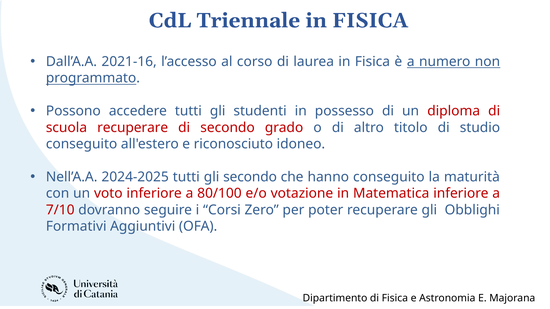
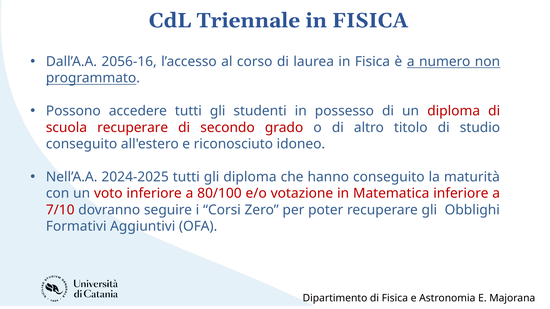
2021-16: 2021-16 -> 2056-16
gli secondo: secondo -> diploma
